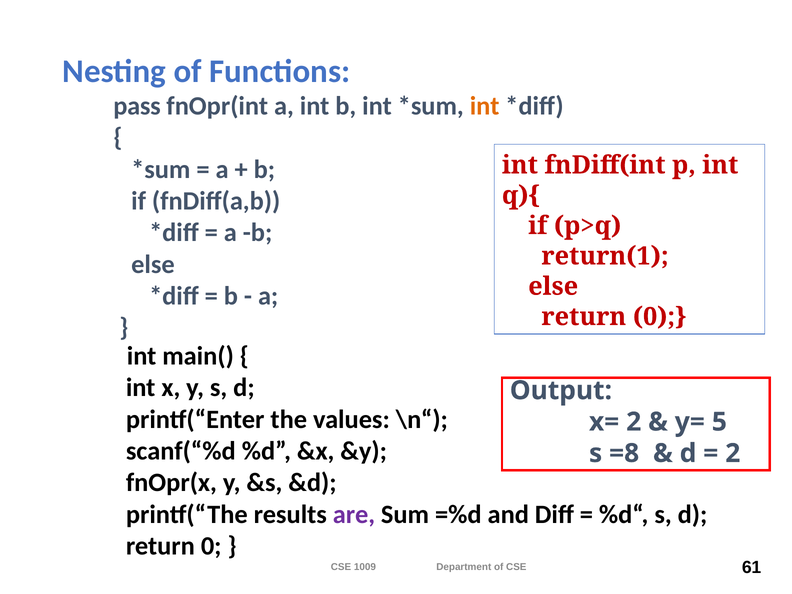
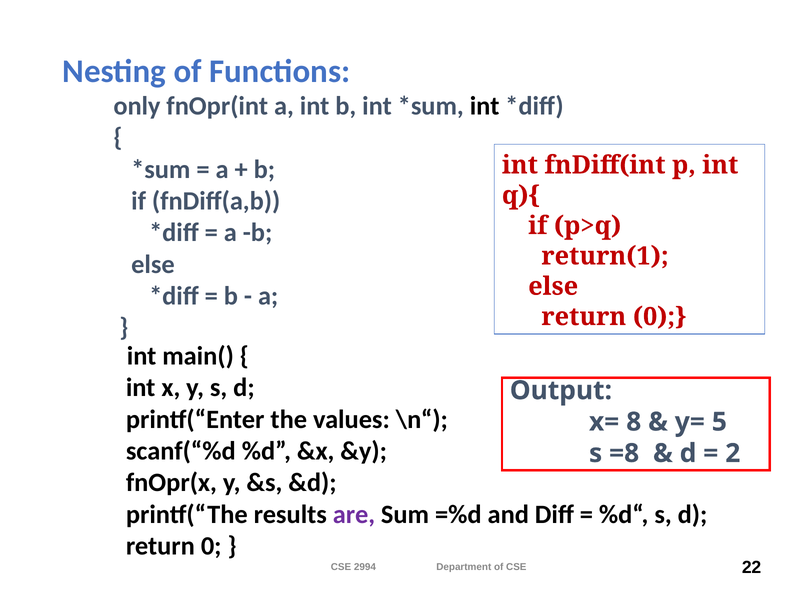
pass: pass -> only
int at (485, 106) colour: orange -> black
x= 2: 2 -> 8
1009: 1009 -> 2994
61: 61 -> 22
